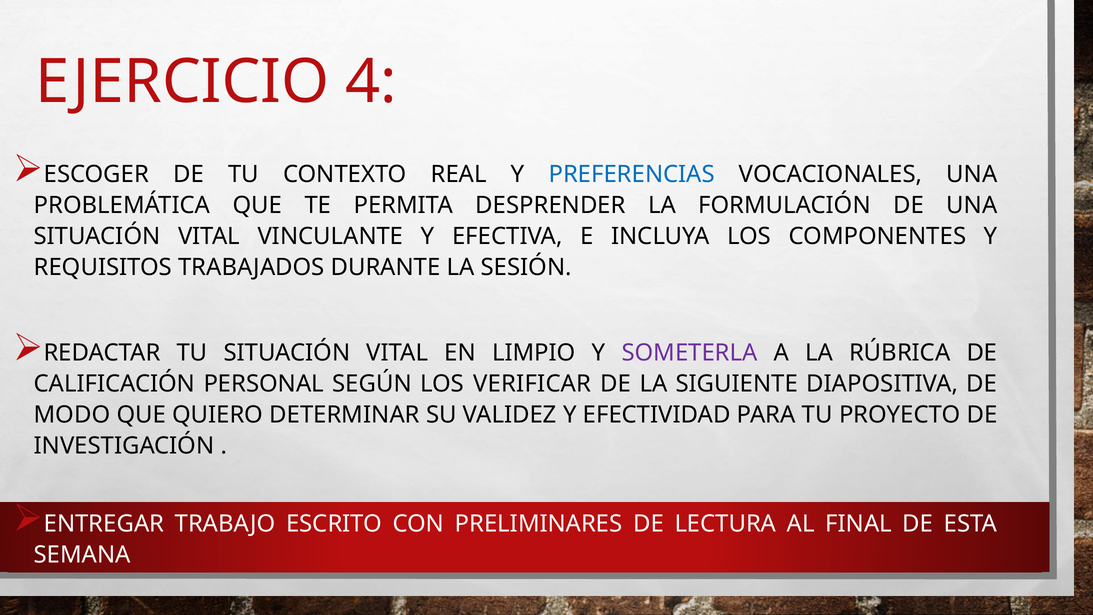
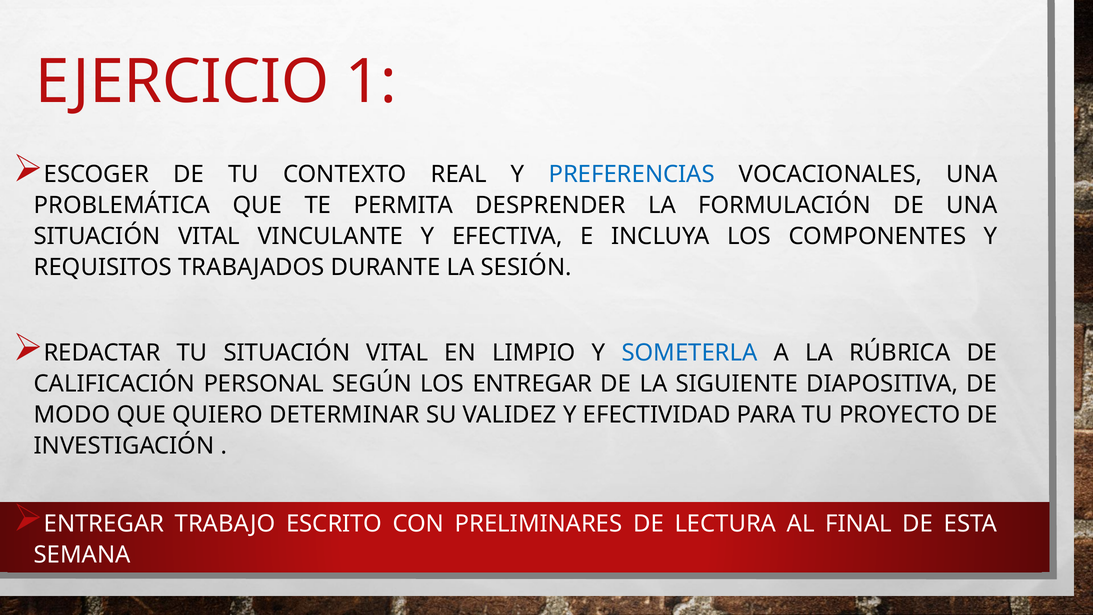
4: 4 -> 1
SOMETERLA colour: purple -> blue
LOS VERIFICAR: VERIFICAR -> ENTREGAR
